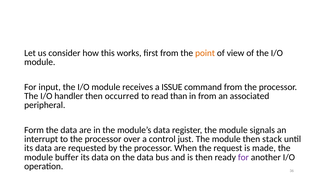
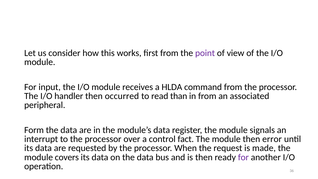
point colour: orange -> purple
ISSUE: ISSUE -> HLDA
just: just -> fact
stack: stack -> error
buffer: buffer -> covers
